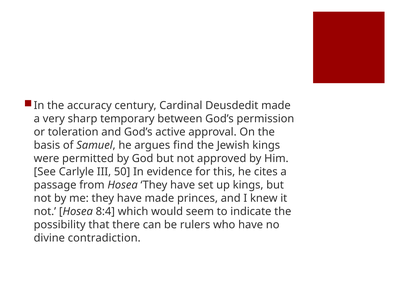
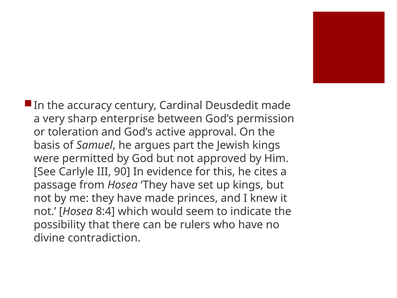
temporary: temporary -> enterprise
find: find -> part
50: 50 -> 90
